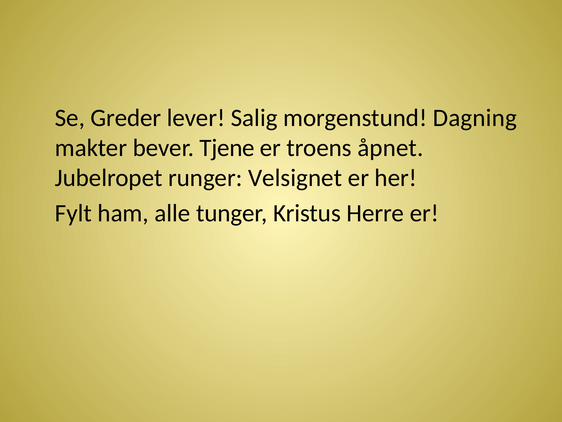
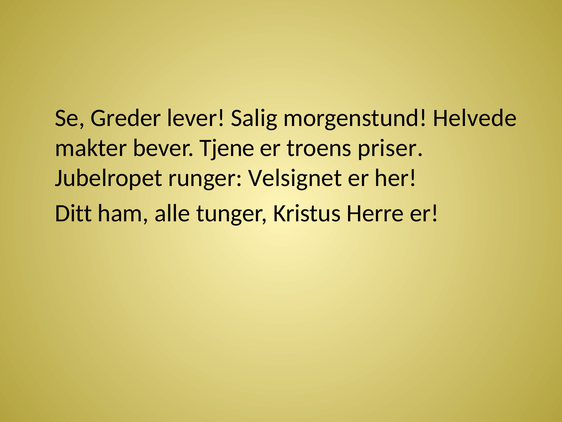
Dagning: Dagning -> Helvede
åpnet: åpnet -> priser
Fylt: Fylt -> Ditt
